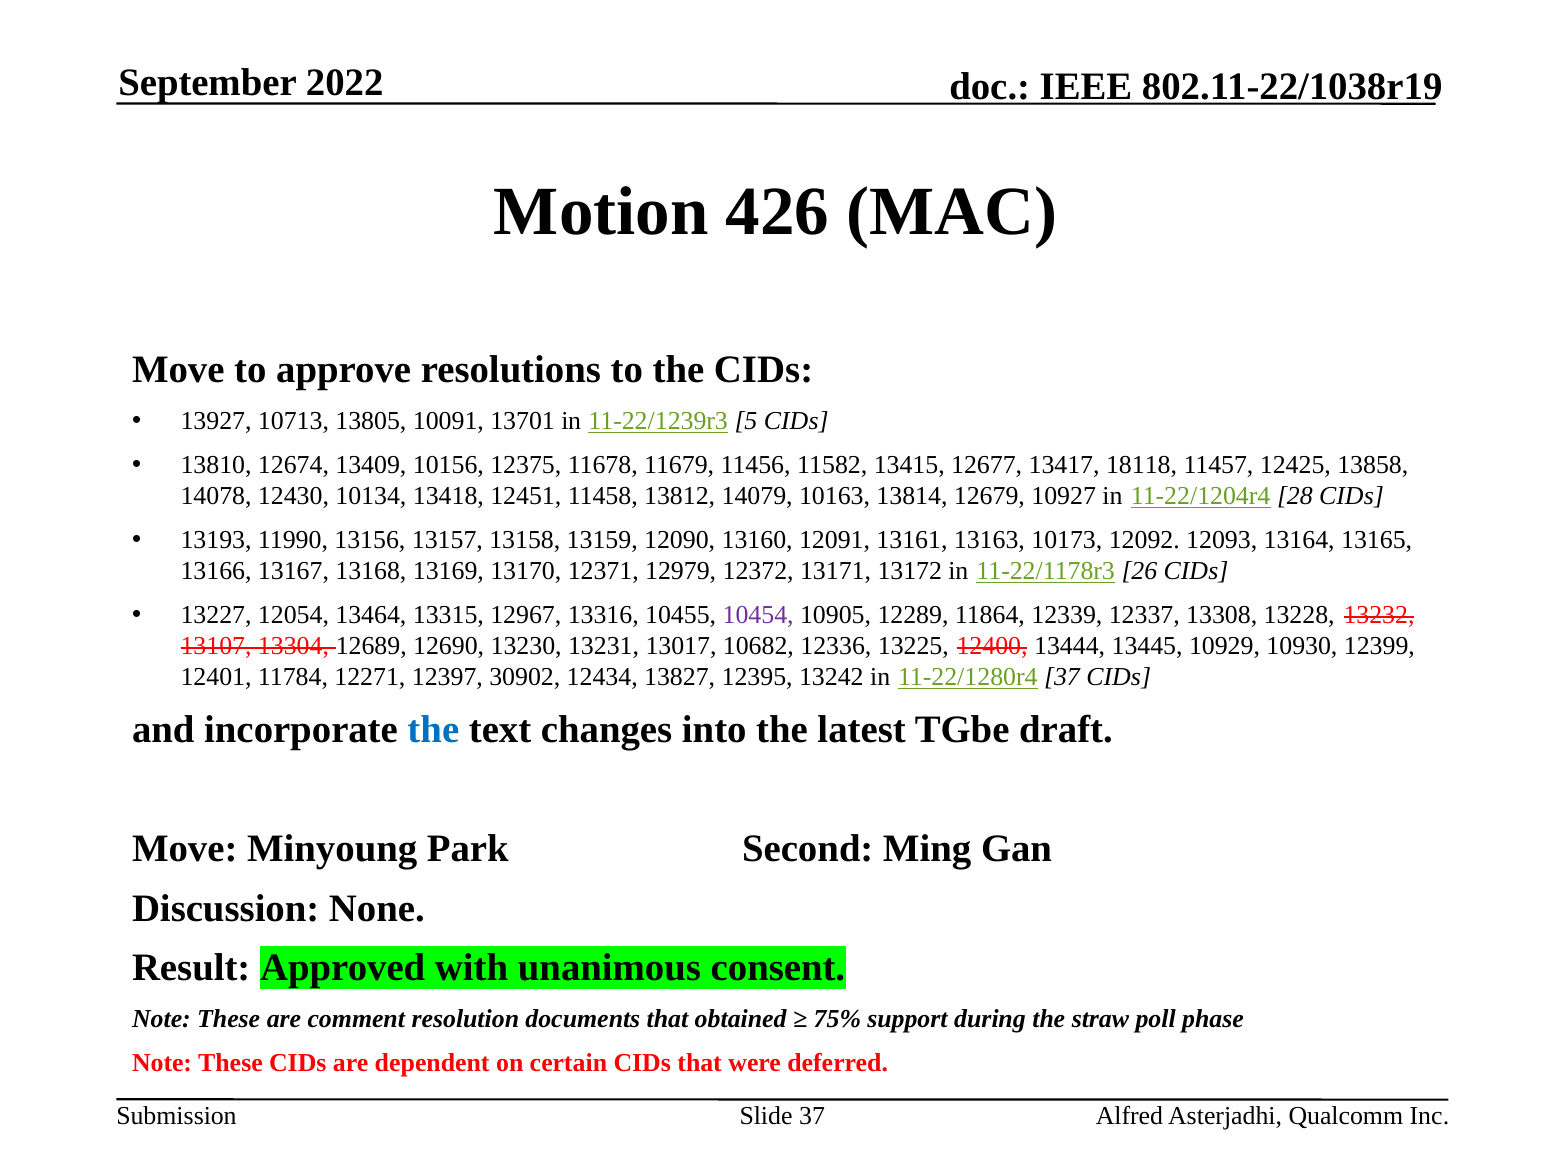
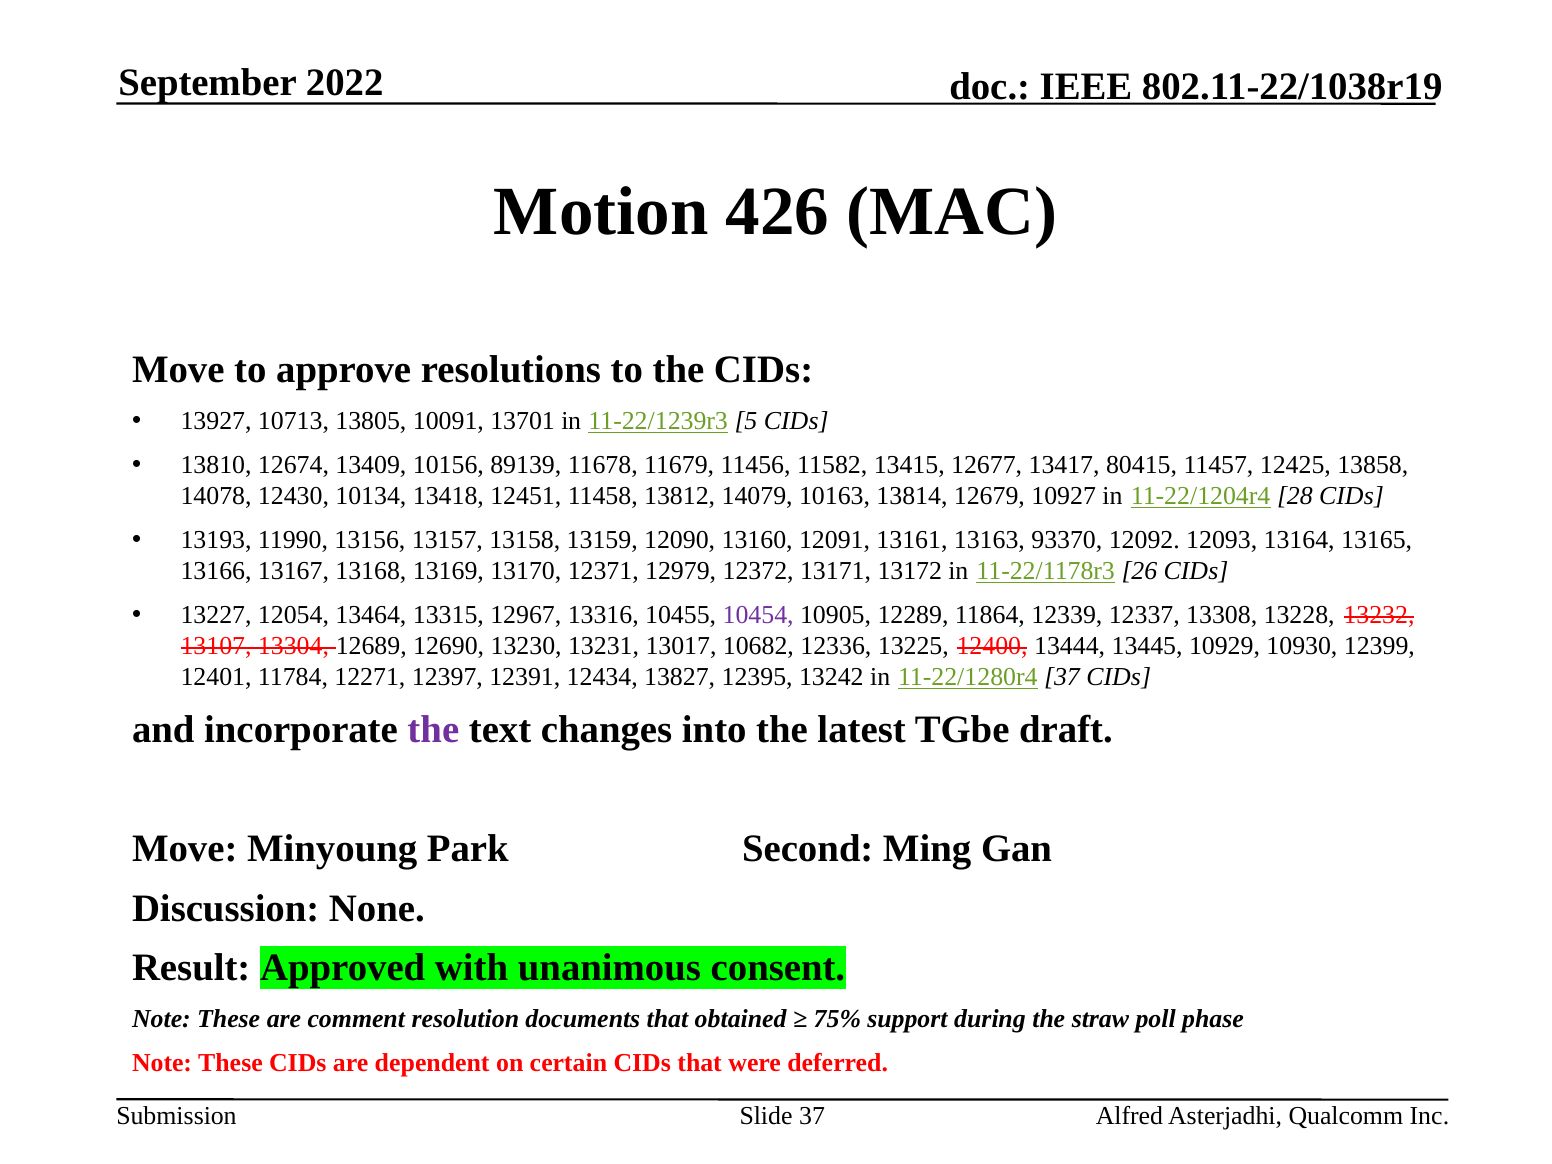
12375: 12375 -> 89139
18118: 18118 -> 80415
10173: 10173 -> 93370
30902: 30902 -> 12391
the at (433, 730) colour: blue -> purple
